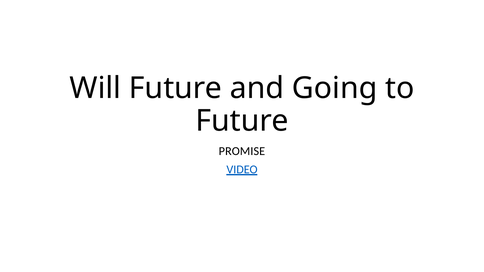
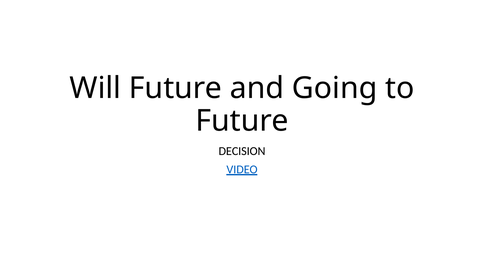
PROMISE: PROMISE -> DECISION
